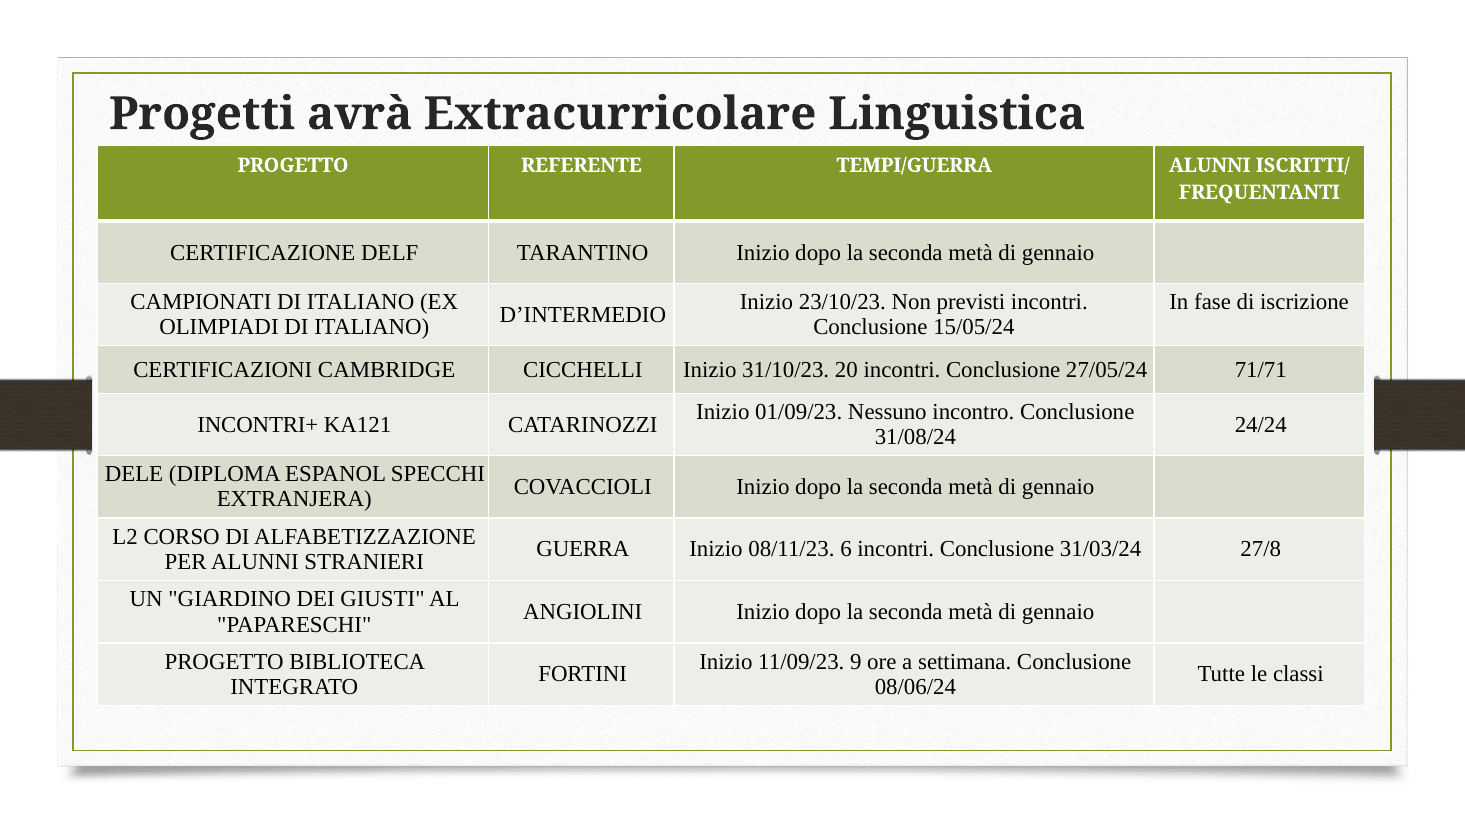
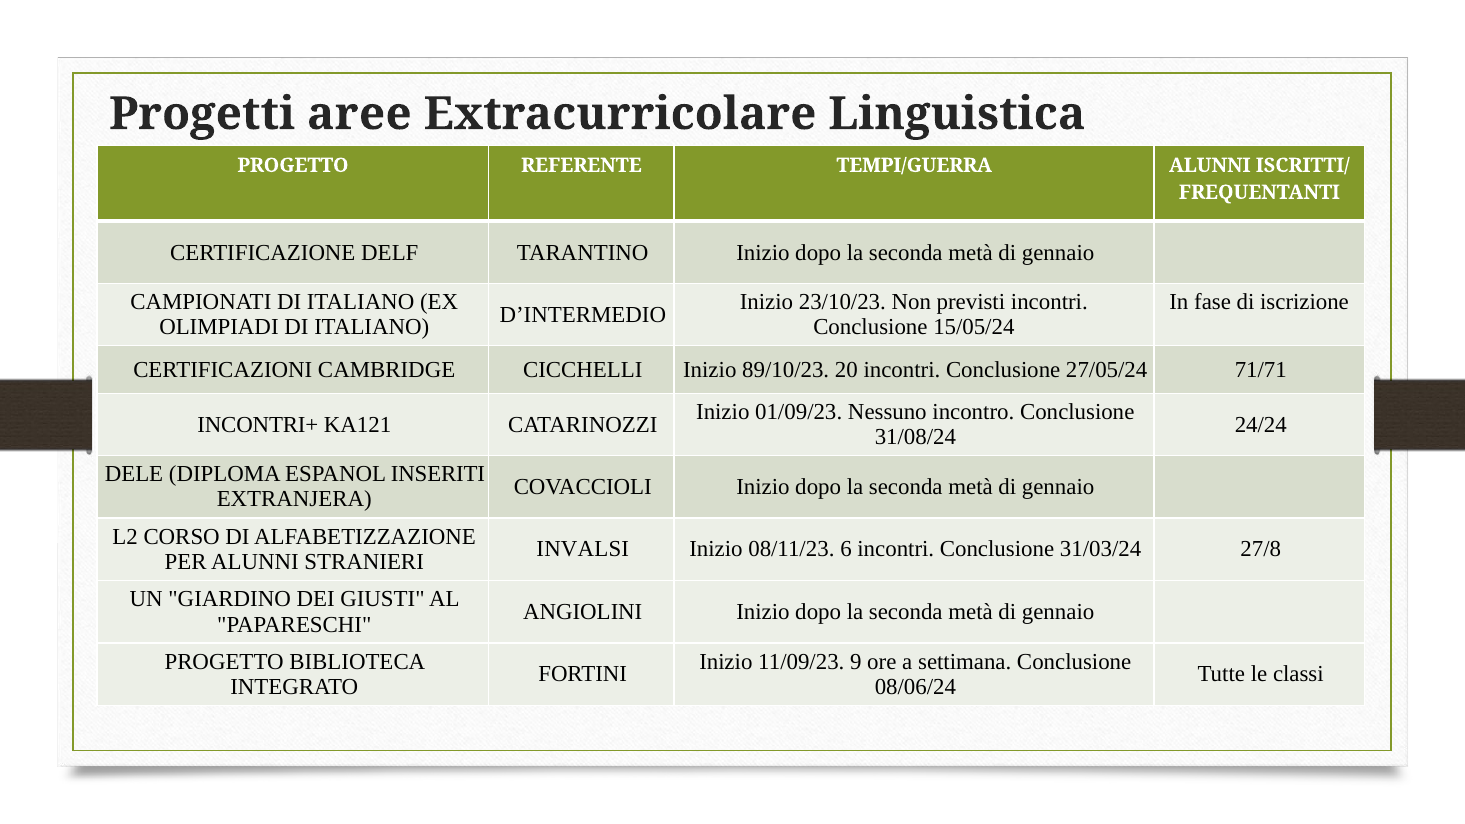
avrà: avrà -> aree
31/10/23: 31/10/23 -> 89/10/23
SPECCHI: SPECCHI -> INSERITI
GUERRA: GUERRA -> INVALSI
